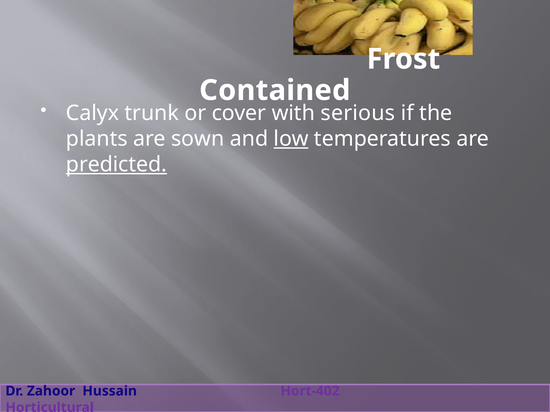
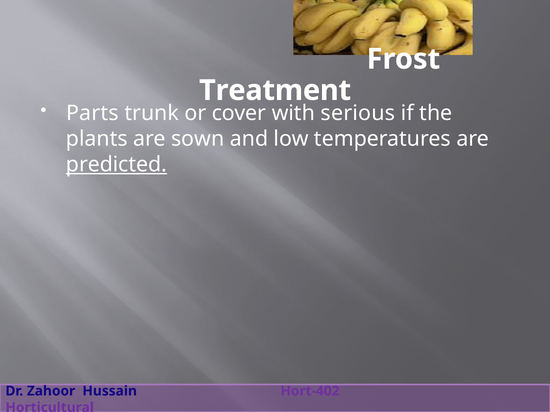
Contained: Contained -> Treatment
Calyx: Calyx -> Parts
low underline: present -> none
